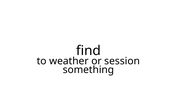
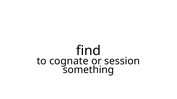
weather: weather -> cognate
